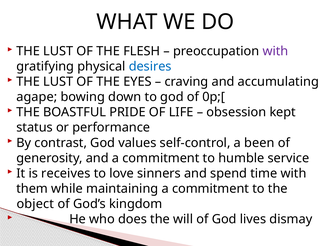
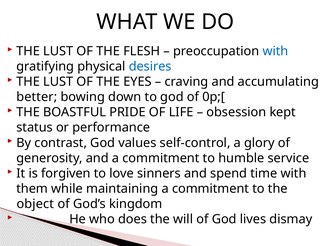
with at (275, 51) colour: purple -> blue
agape: agape -> better
been: been -> glory
receives: receives -> forgiven
